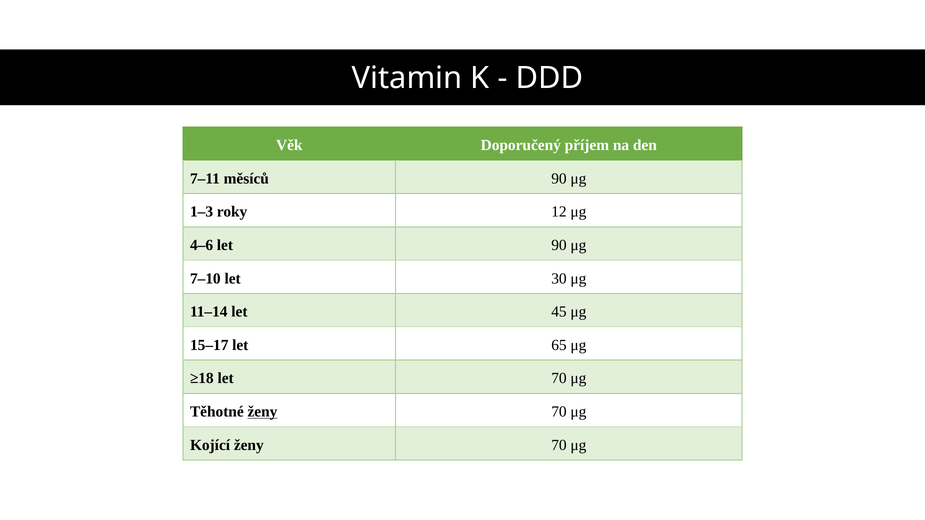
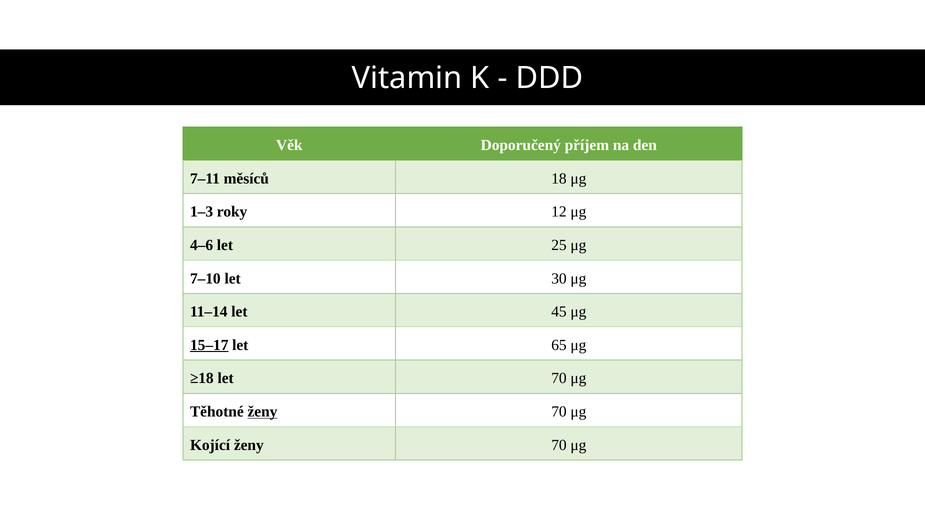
měsíců 90: 90 -> 18
let 90: 90 -> 25
15–17 underline: none -> present
